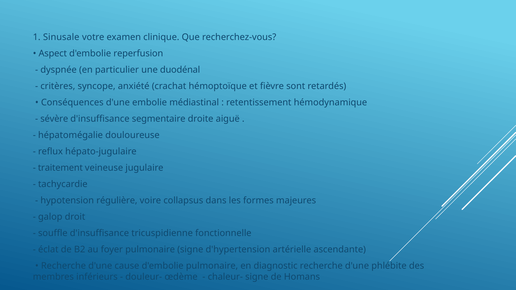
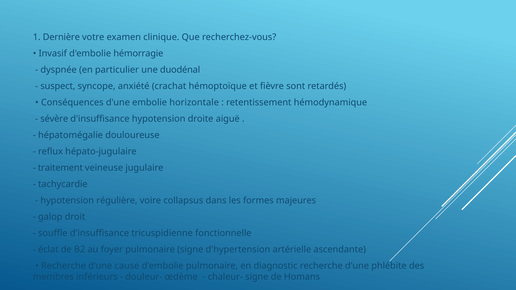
Sinusale: Sinusale -> Dernière
Aspect: Aspect -> Invasif
reperfusion: reperfusion -> hémorragie
critères: critères -> suspect
médiastinal: médiastinal -> horizontale
d'insuffisance segmentaire: segmentaire -> hypotension
